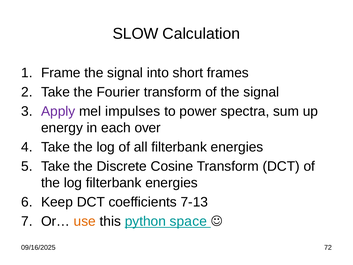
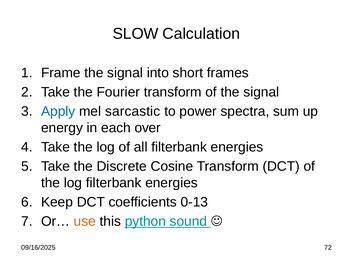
Apply colour: purple -> blue
impulses: impulses -> sarcastic
7-13: 7-13 -> 0-13
space: space -> sound
